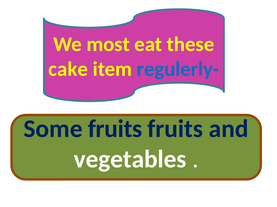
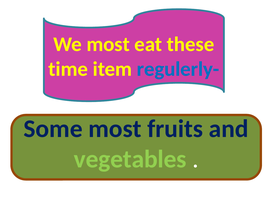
cake: cake -> time
Some fruits: fruits -> most
vegetables colour: white -> light green
